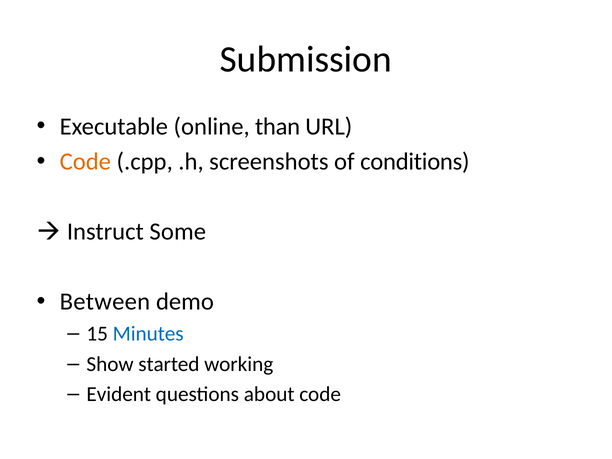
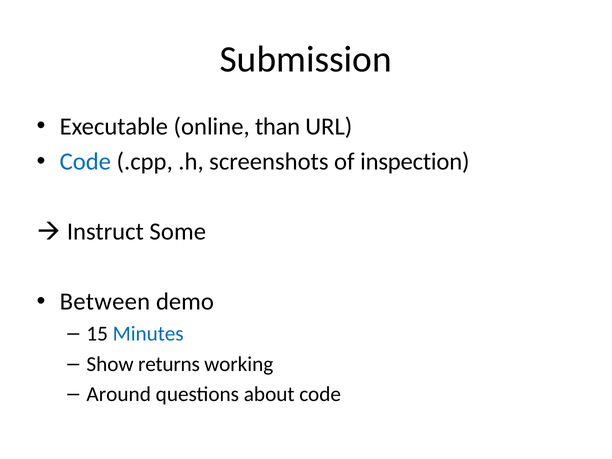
Code at (85, 162) colour: orange -> blue
conditions: conditions -> inspection
started: started -> returns
Evident: Evident -> Around
